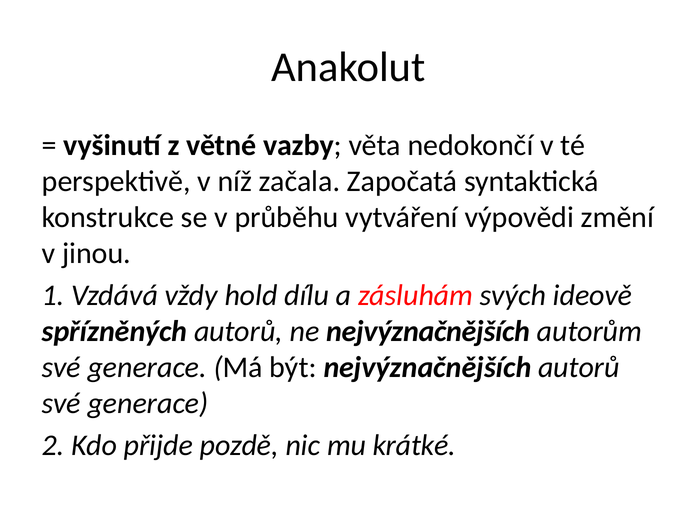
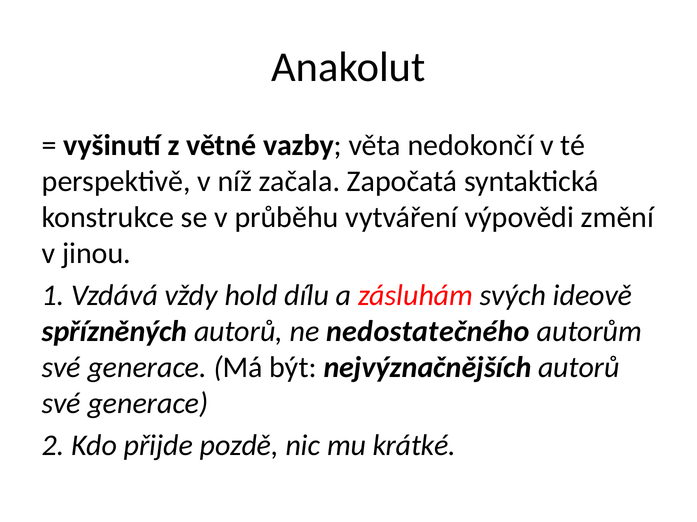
ne nejvýznačnějších: nejvýznačnějších -> nedostatečného
